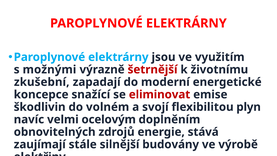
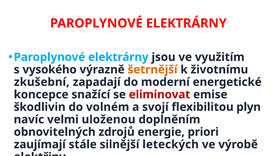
možnými: možnými -> vysokého
šetrnější colour: red -> orange
ocelovým: ocelovým -> uloženou
stává: stává -> priori
budovány: budovány -> leteckých
